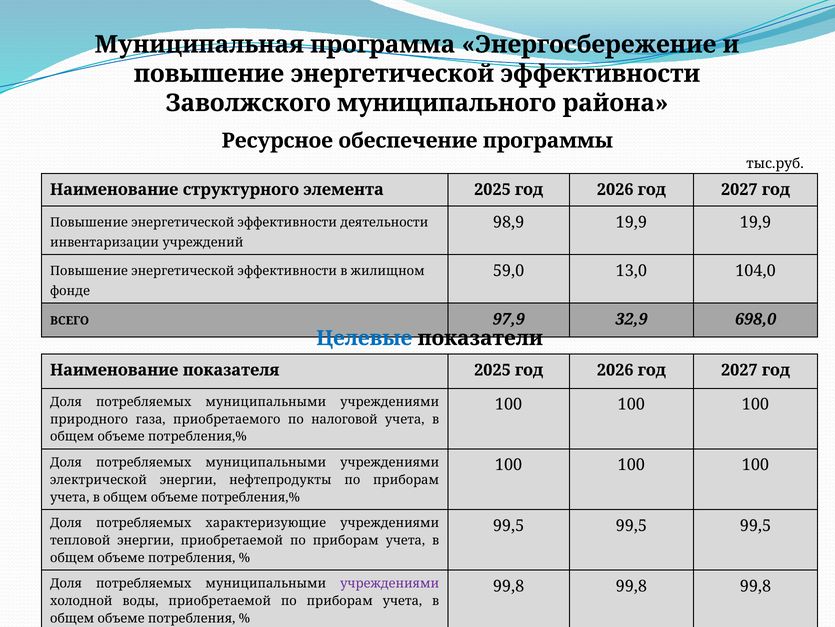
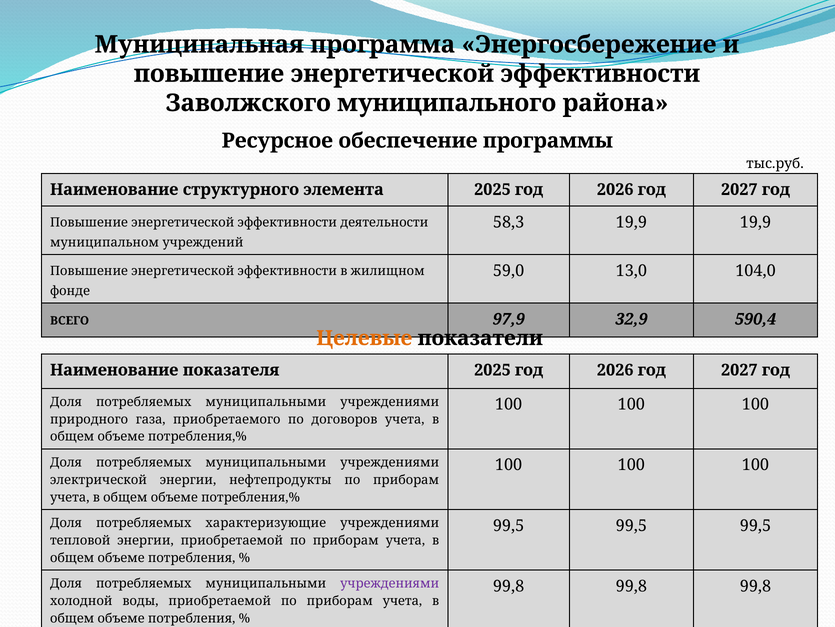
98,9: 98,9 -> 58,3
инвентаризации: инвентаризации -> муниципальном
698,0: 698,0 -> 590,4
Целевые colour: blue -> orange
налоговой: налоговой -> договоров
